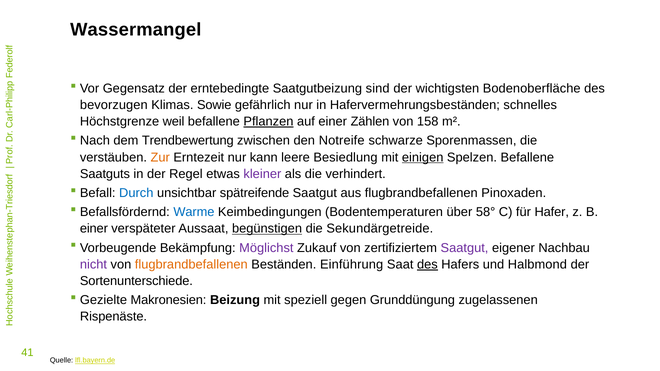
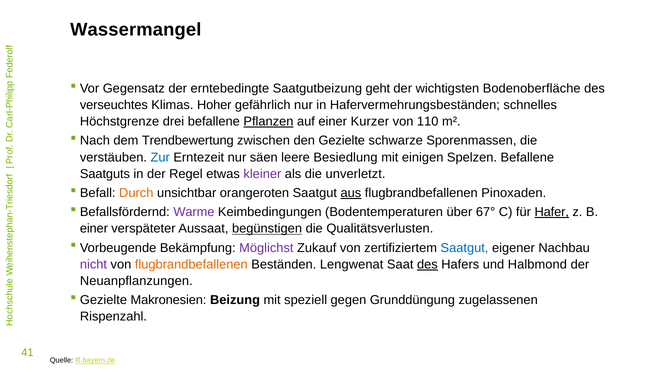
sind: sind -> geht
bevorzugen: bevorzugen -> verseuchtes
Sowie: Sowie -> Hoher
weil: weil -> drei
Zählen: Zählen -> Kurzer
158: 158 -> 110
den Notreife: Notreife -> Gezielte
Zur colour: orange -> blue
kann: kann -> säen
einigen underline: present -> none
verhindert: verhindert -> unverletzt
Durch colour: blue -> orange
spätreifende: spätreifende -> orangeroten
aus underline: none -> present
Warme colour: blue -> purple
58°: 58° -> 67°
Hafer underline: none -> present
Sekundärgetreide: Sekundärgetreide -> Qualitätsverlusten
Saatgut at (465, 248) colour: purple -> blue
Einführung: Einführung -> Lengwenat
Sortenunterschiede: Sortenunterschiede -> Neuanpflanzungen
Rispenäste: Rispenäste -> Rispenzahl
